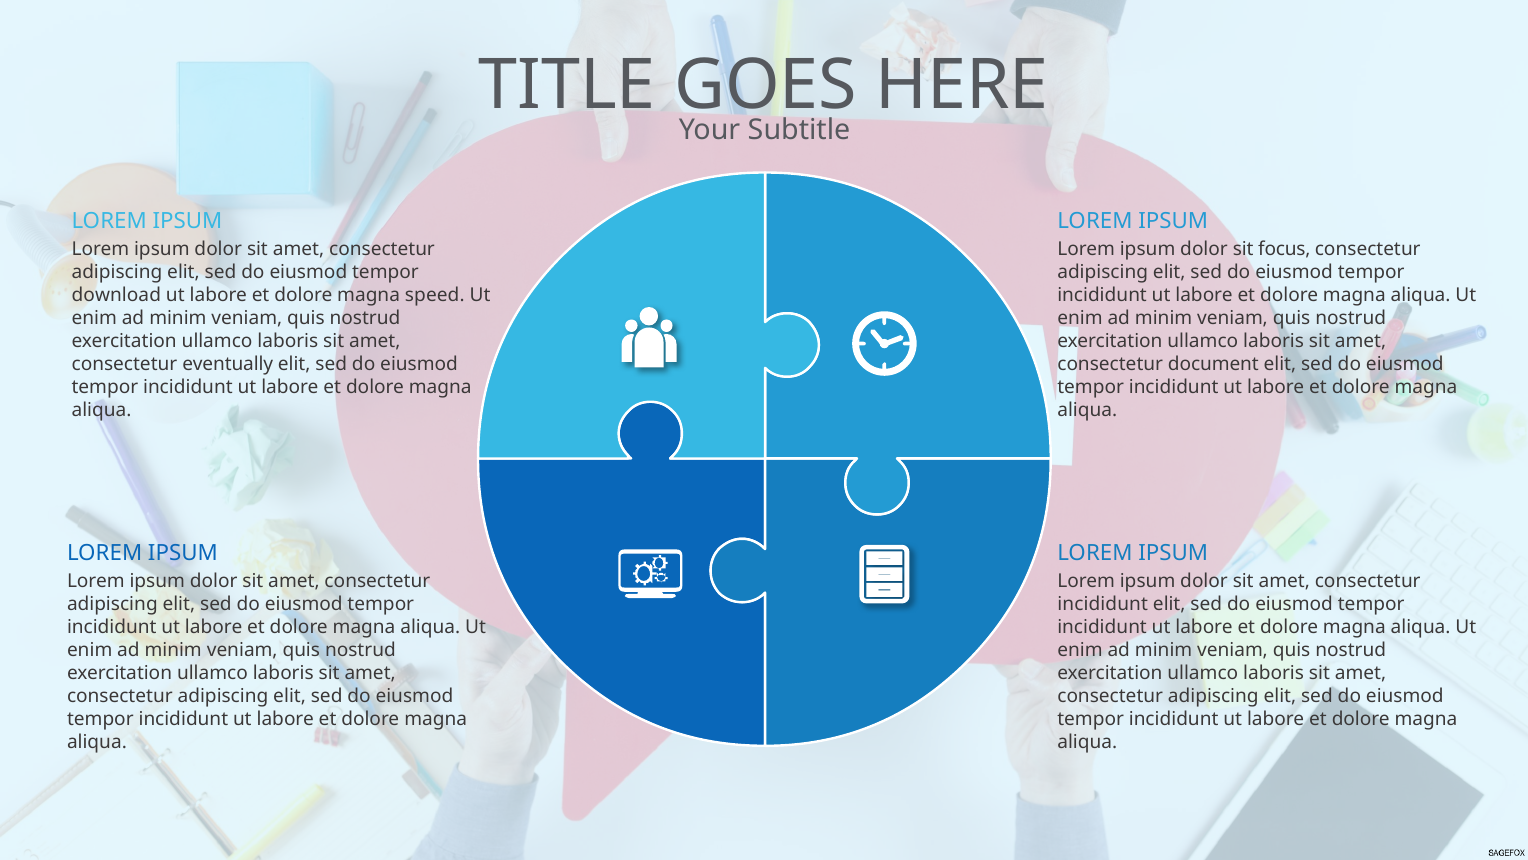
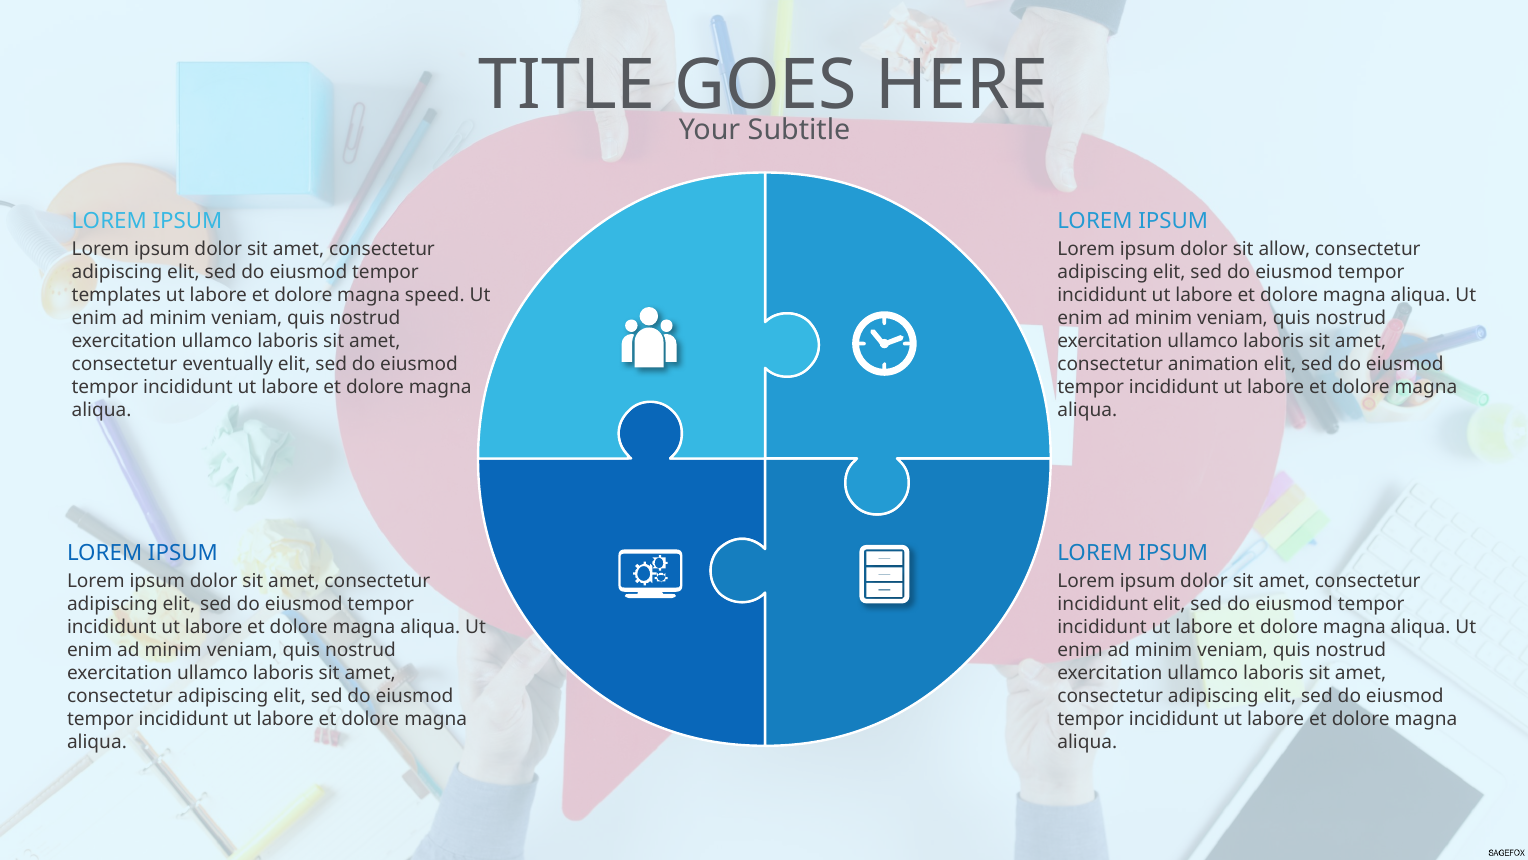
focus: focus -> allow
download: download -> templates
document: document -> animation
